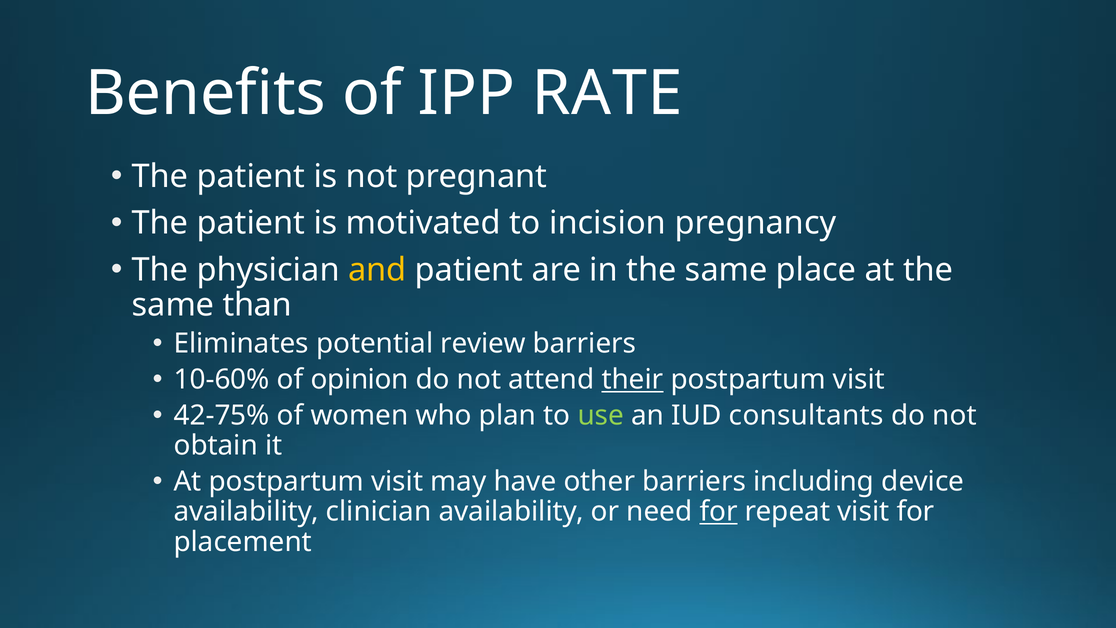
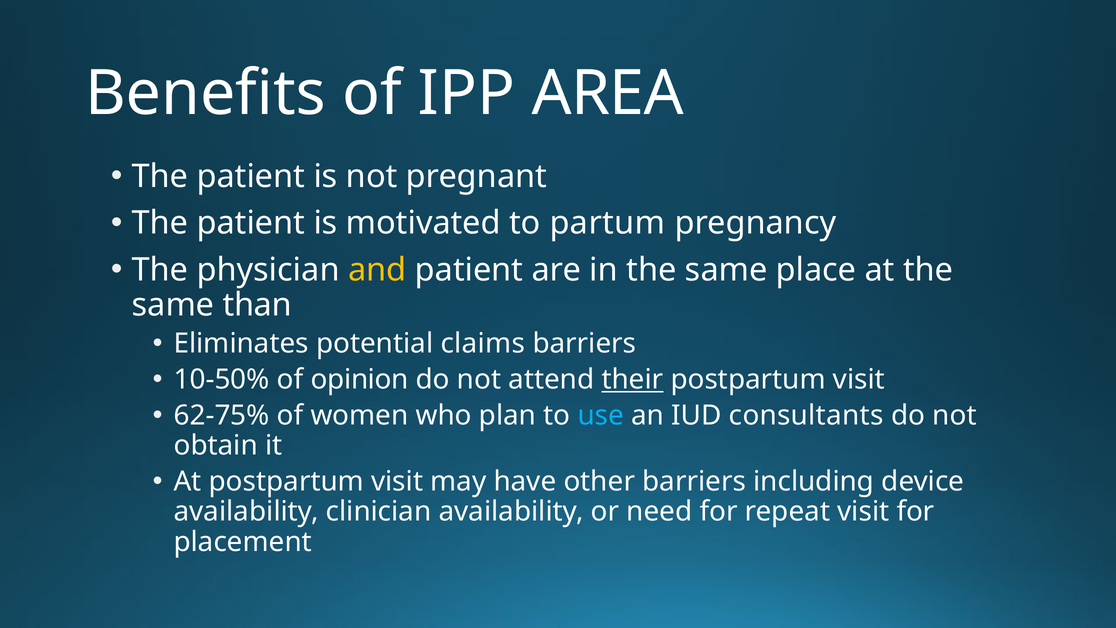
RATE: RATE -> AREA
incision: incision -> partum
review: review -> claims
10-60%: 10-60% -> 10-50%
42-75%: 42-75% -> 62-75%
use colour: light green -> light blue
for at (719, 512) underline: present -> none
